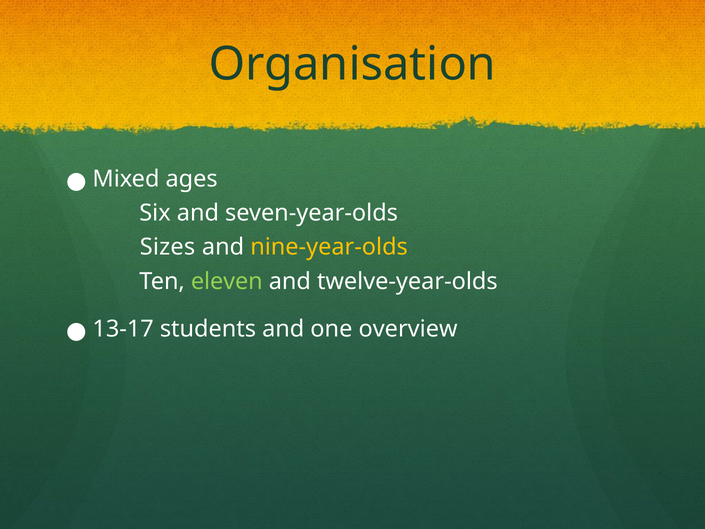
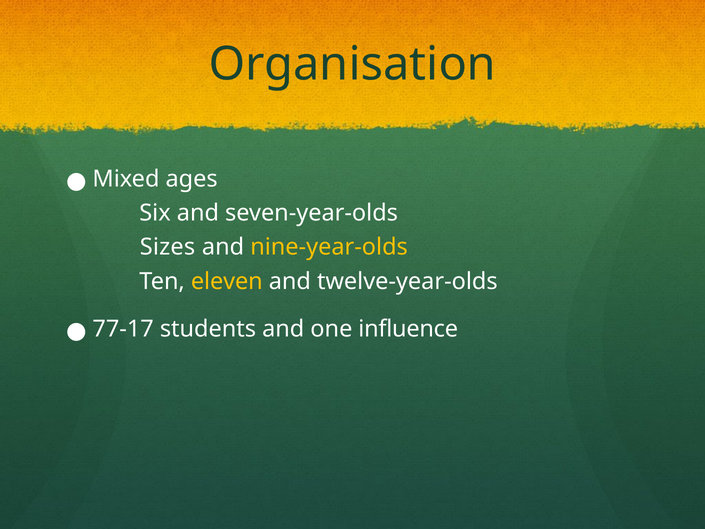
eleven colour: light green -> yellow
13-17: 13-17 -> 77-17
overview: overview -> influence
